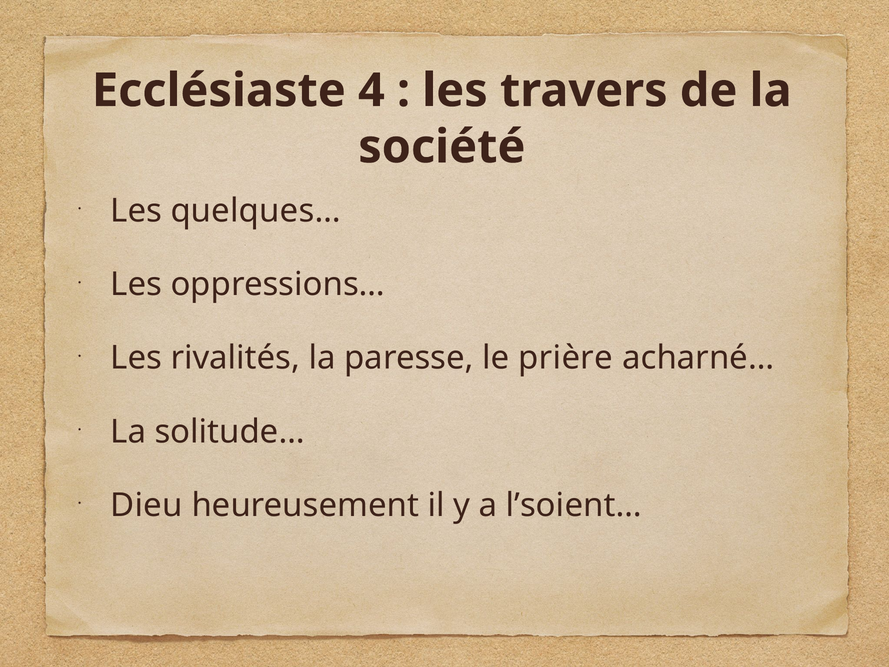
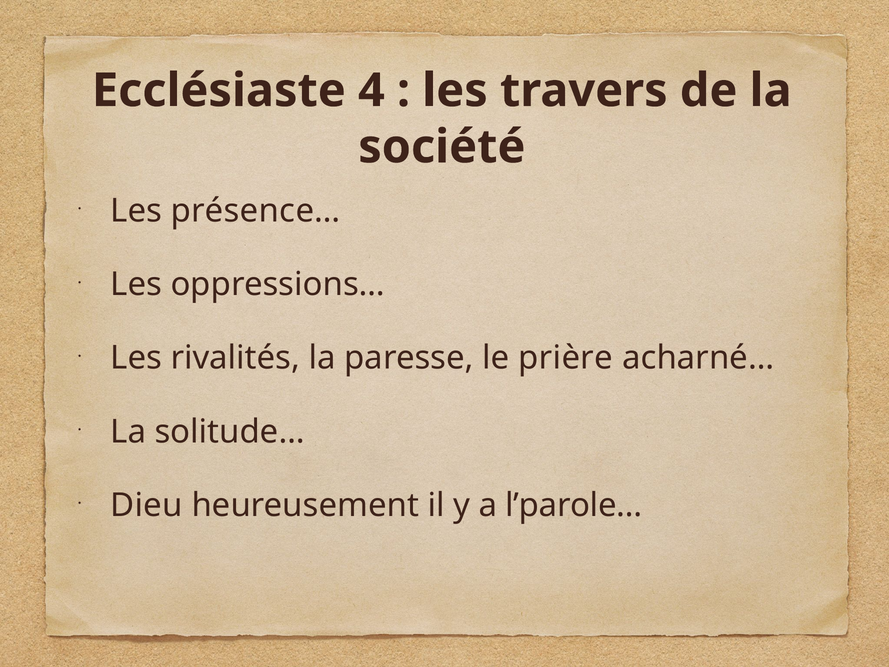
quelques…: quelques… -> présence…
l’soient…: l’soient… -> l’parole…
